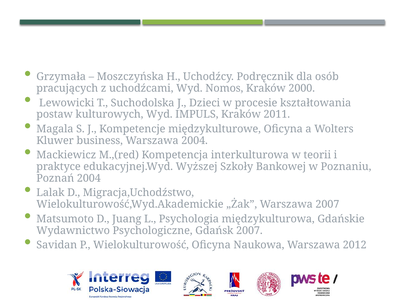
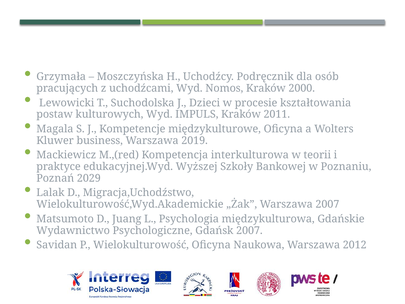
Warszawa 2004: 2004 -> 2019
Poznań 2004: 2004 -> 2029
